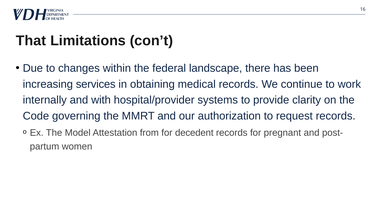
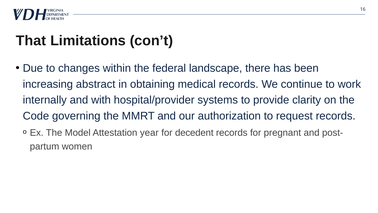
services: services -> abstract
from: from -> year
